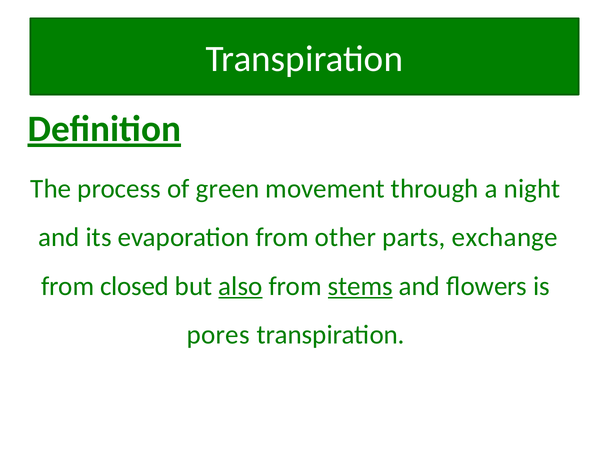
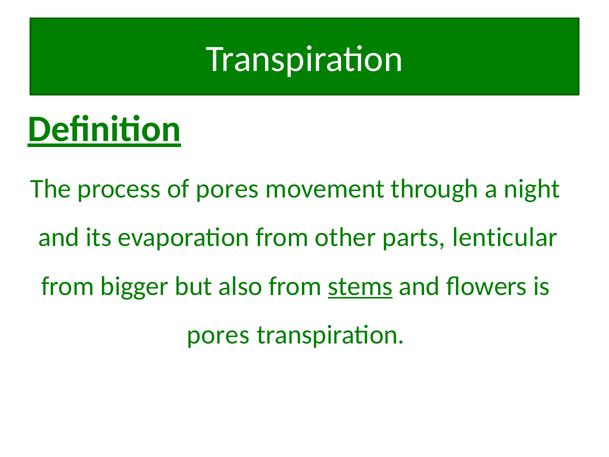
of green: green -> pores
exchange: exchange -> lenticular
closed: closed -> bigger
also underline: present -> none
